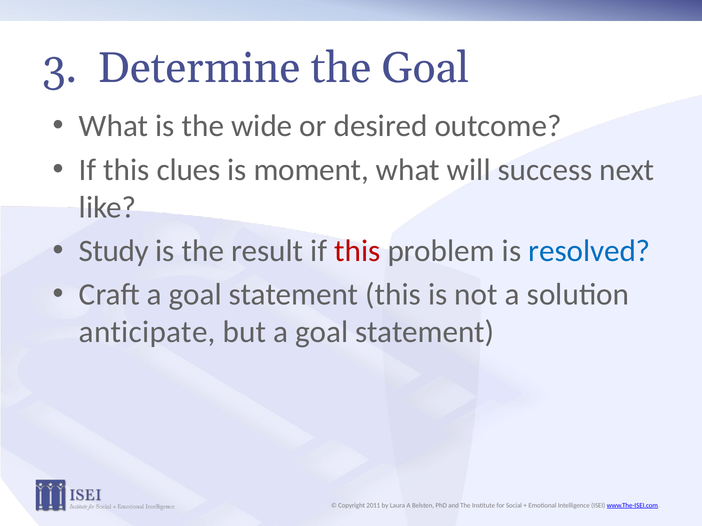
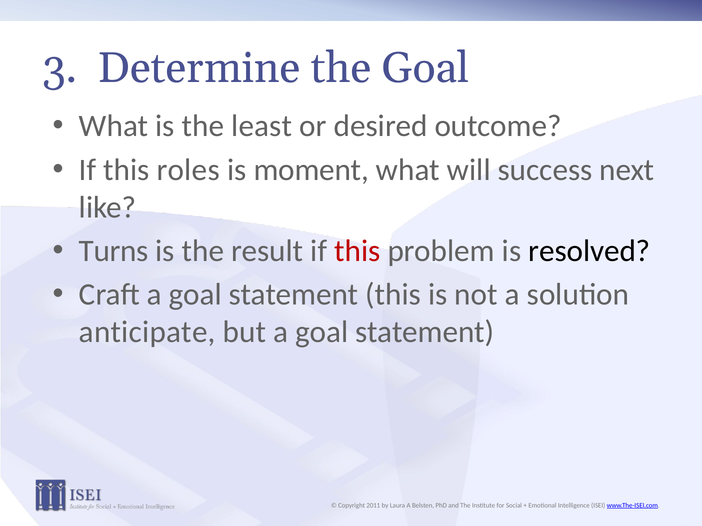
wide: wide -> least
clues: clues -> roles
Study: Study -> Turns
resolved colour: blue -> black
